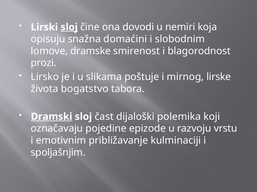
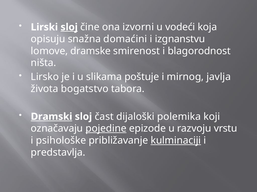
dovodi: dovodi -> izvorni
nemiri: nemiri -> vodeći
slobodnim: slobodnim -> izgnanstvu
prozi: prozi -> ništa
lirske: lirske -> javlja
pojedine underline: none -> present
emotivnim: emotivnim -> psihološke
kulminaciji underline: none -> present
spoljašnjim: spoljašnjim -> predstavlja
